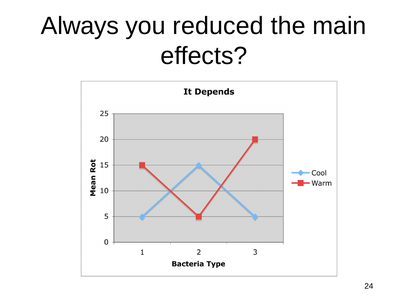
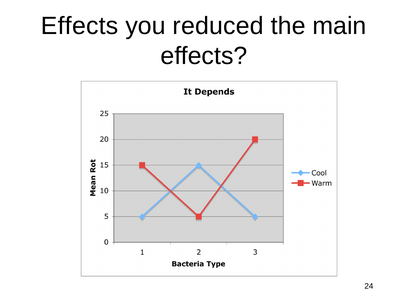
Always at (80, 26): Always -> Effects
